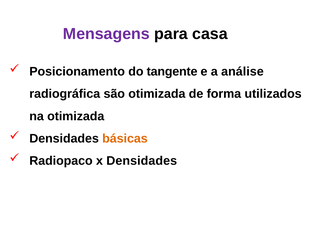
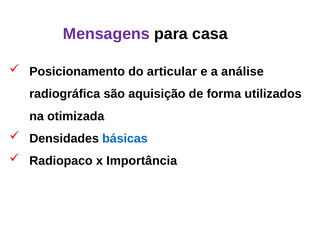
tangente: tangente -> articular
são otimizada: otimizada -> aquisição
básicas colour: orange -> blue
x Densidades: Densidades -> Importância
